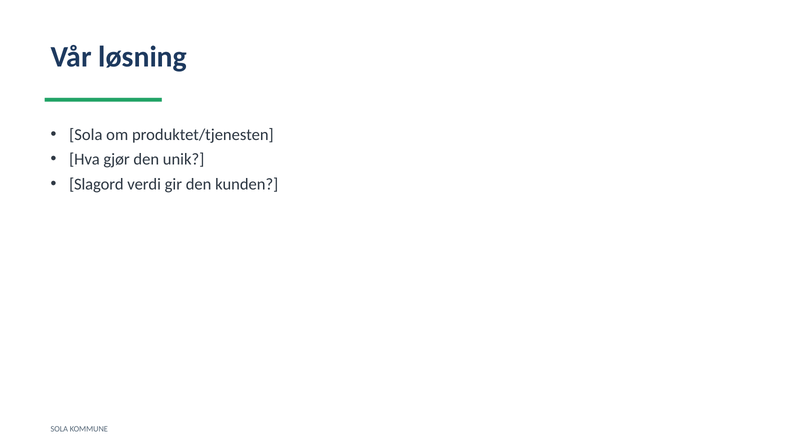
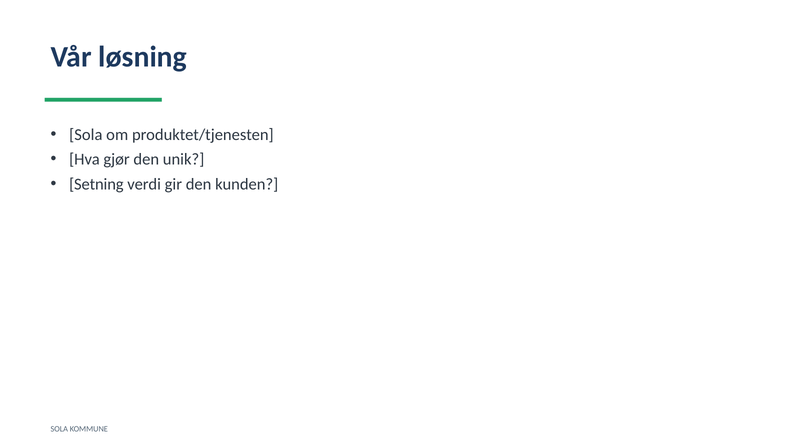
Slagord: Slagord -> Setning
